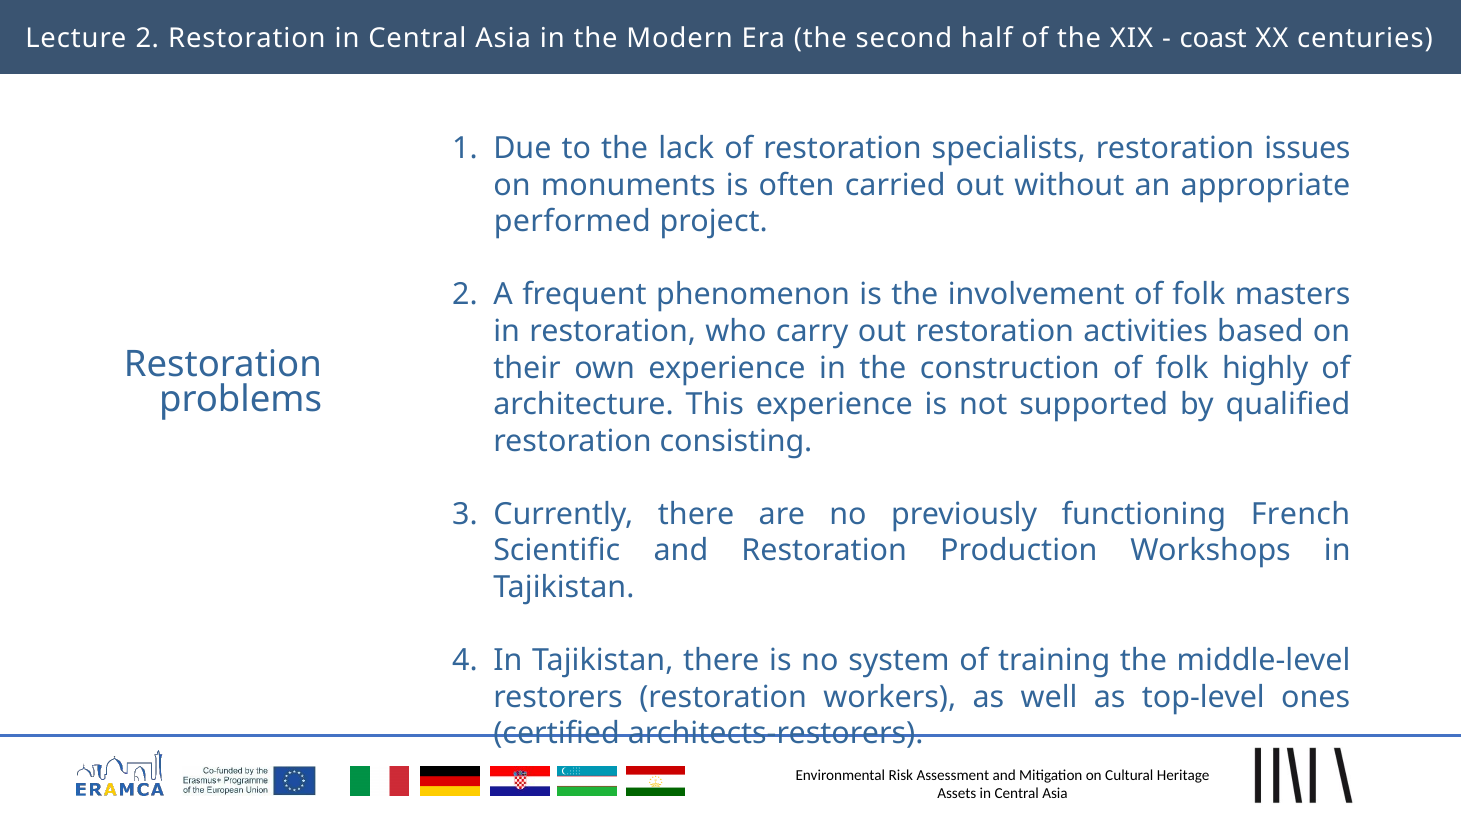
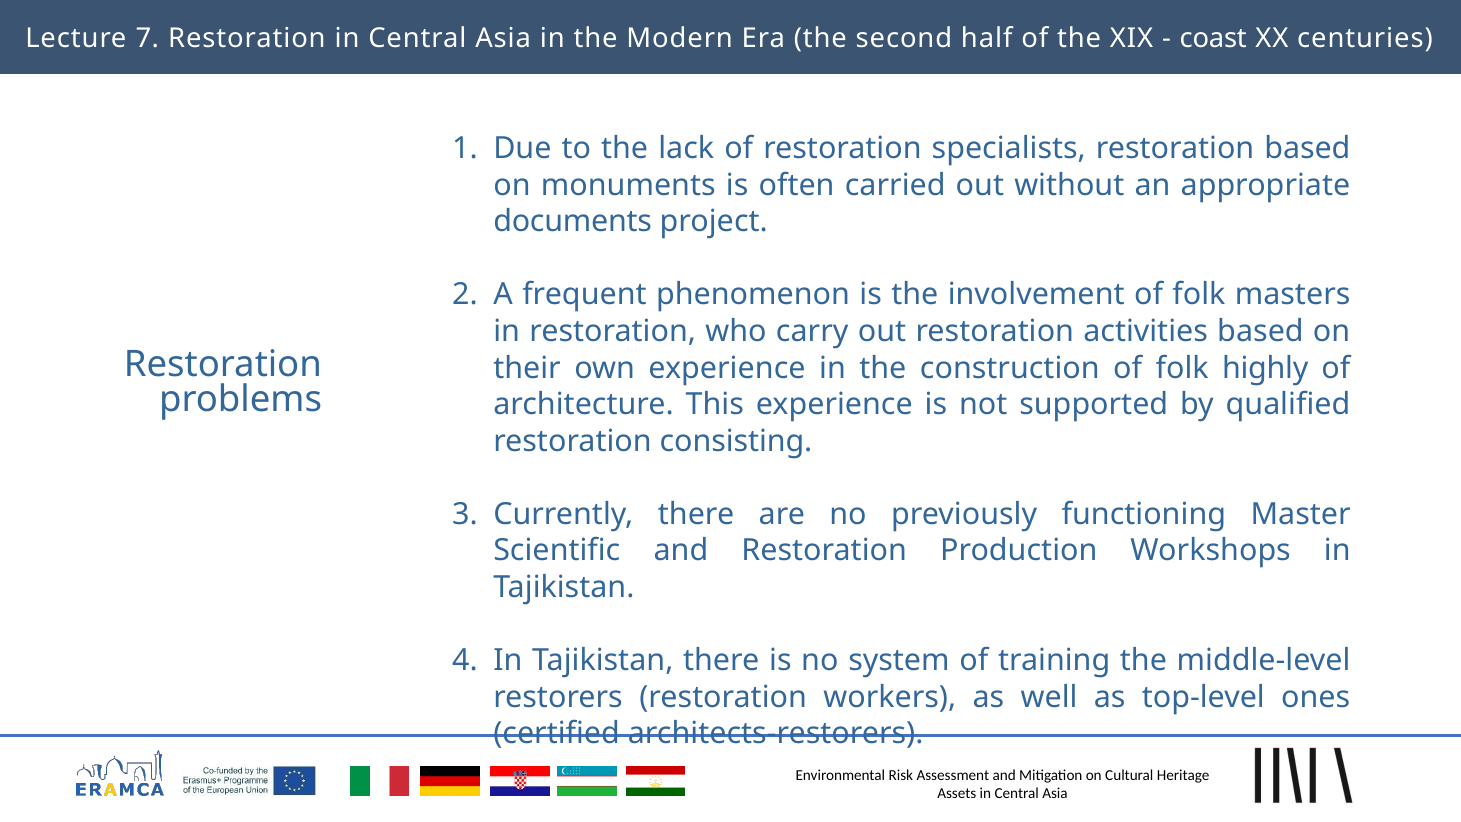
Lecture 2: 2 -> 7
restoration issues: issues -> based
performed: performed -> documents
French: French -> Master
